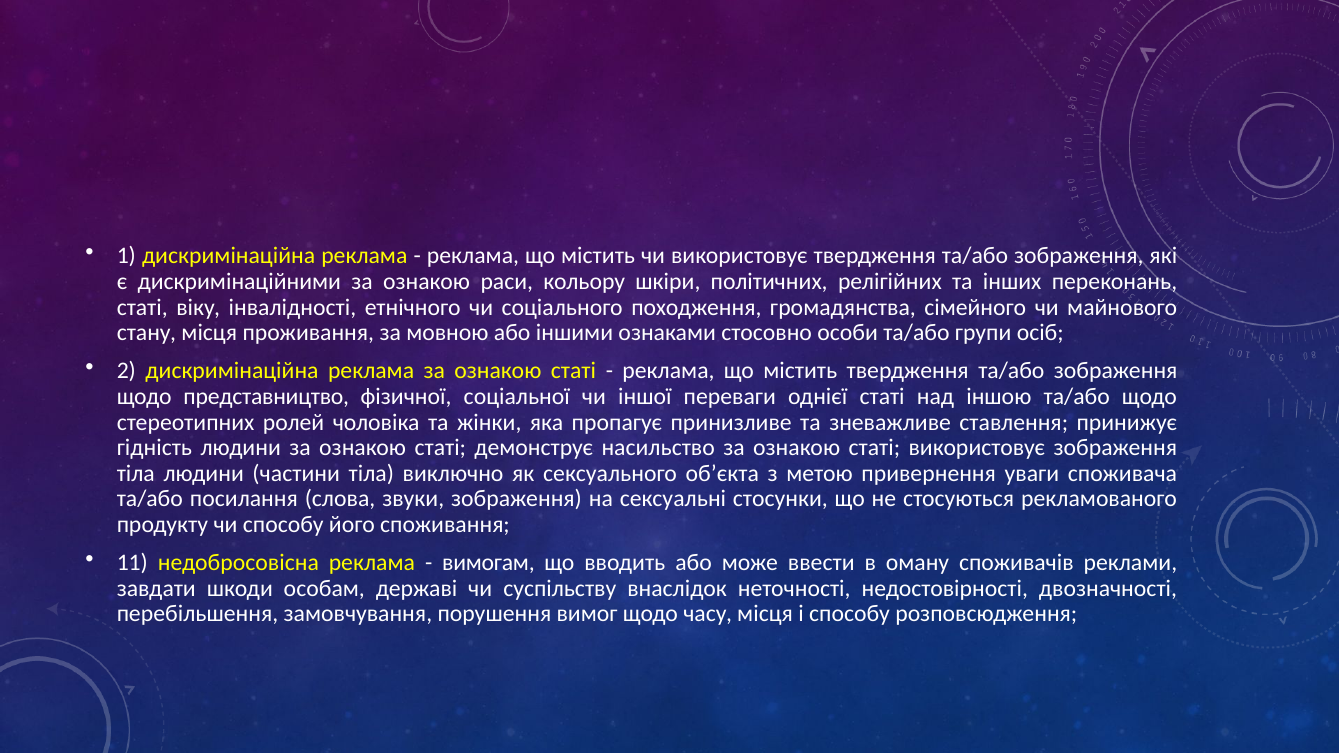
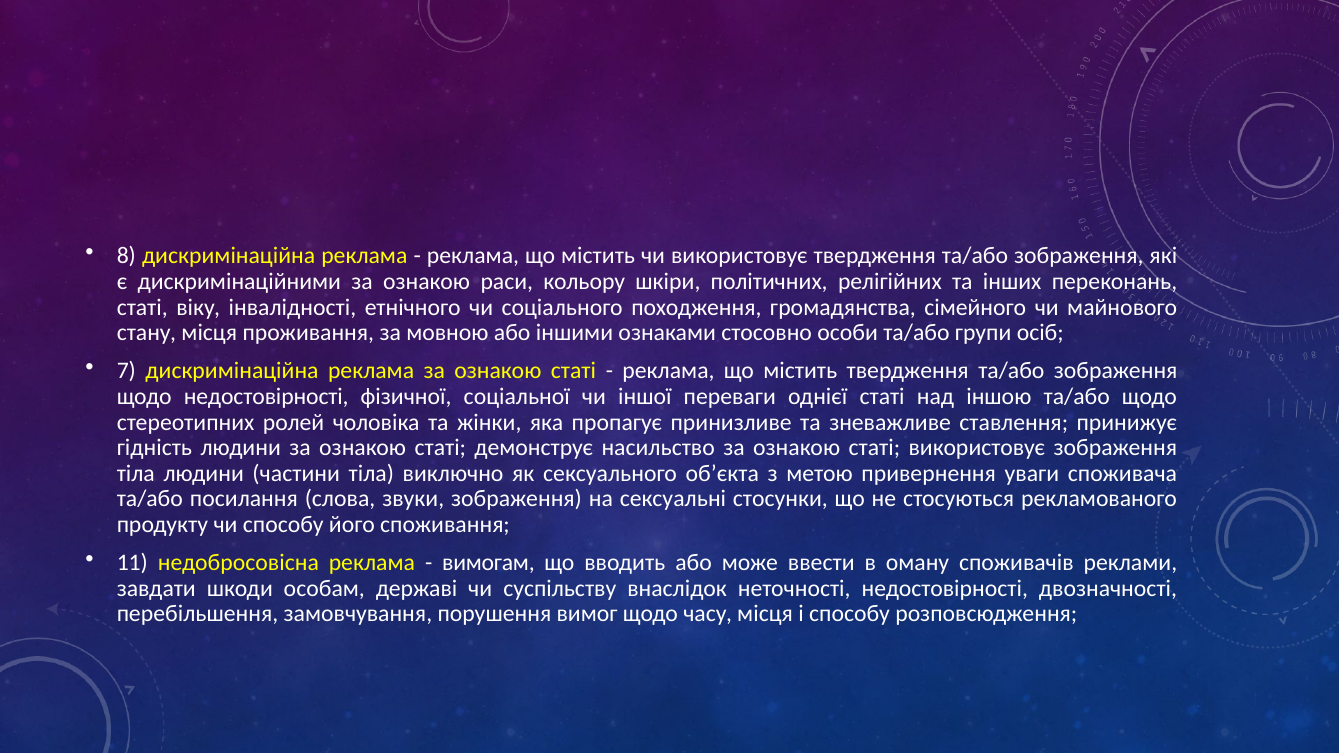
1: 1 -> 8
2: 2 -> 7
щодо представництво: представництво -> недостовірності
